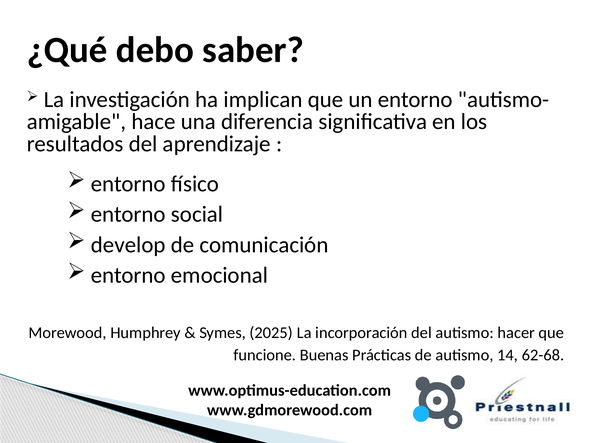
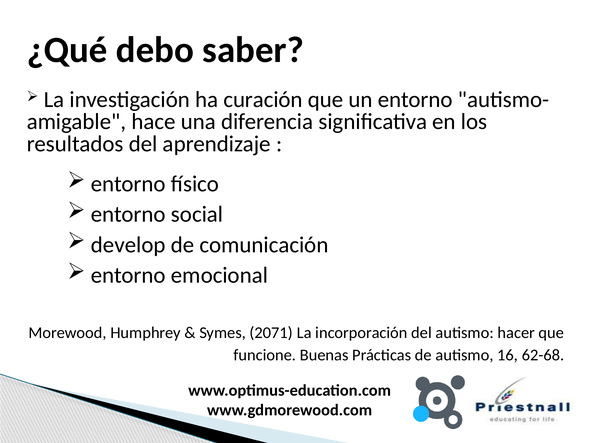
implican: implican -> curación
2025: 2025 -> 2071
14: 14 -> 16
